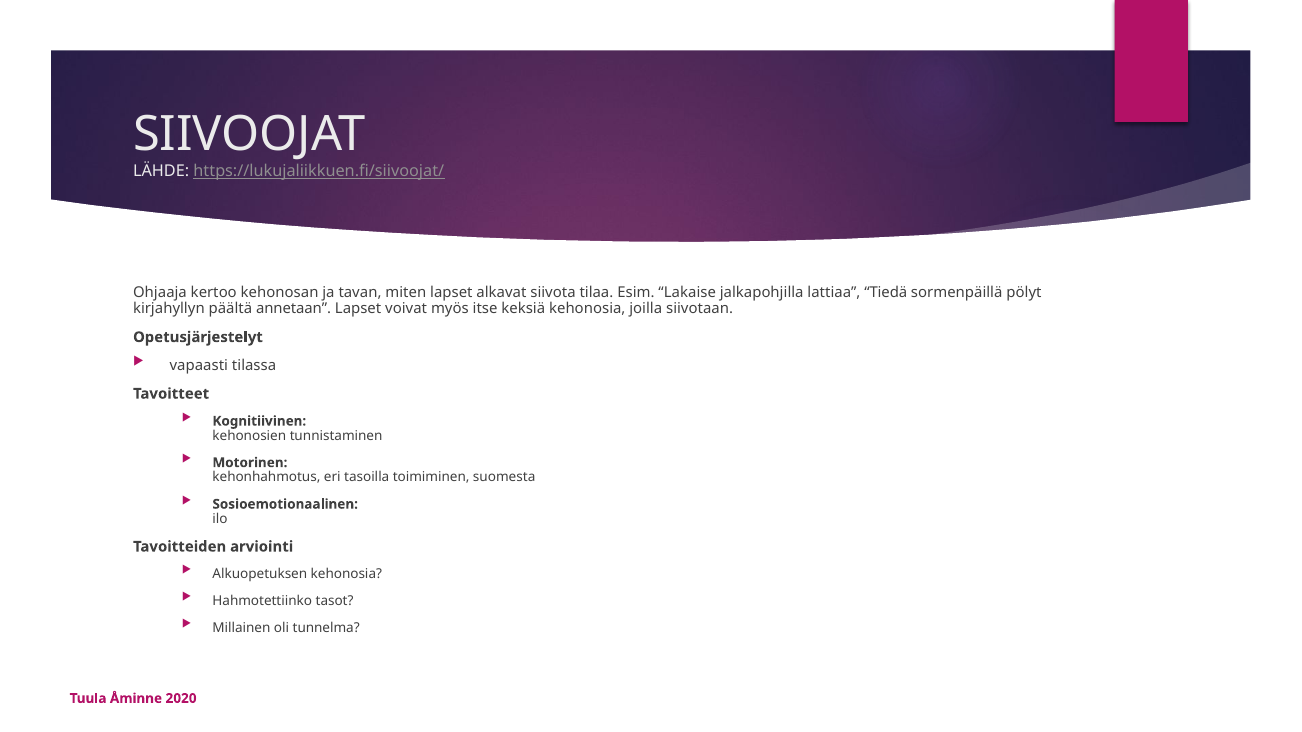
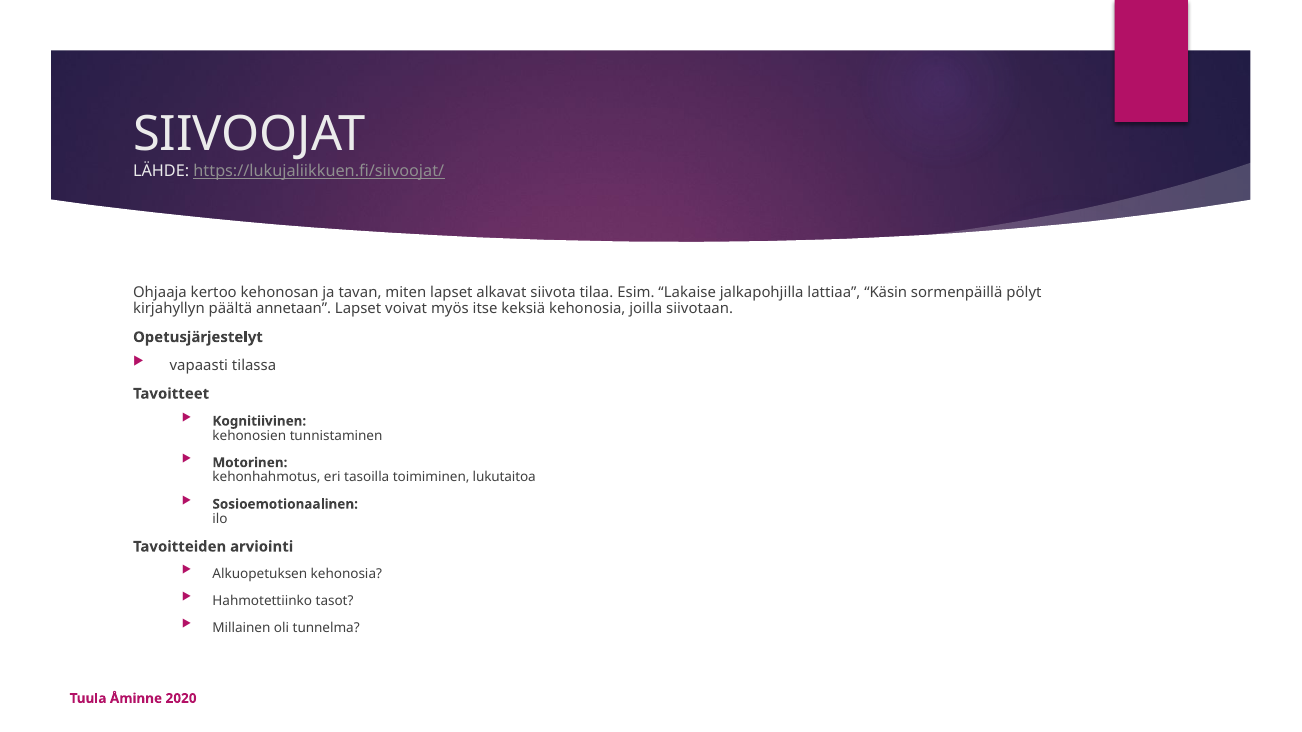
Tiedä: Tiedä -> Käsin
suomesta: suomesta -> lukutaitoa
